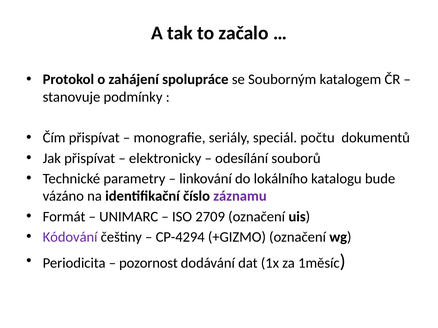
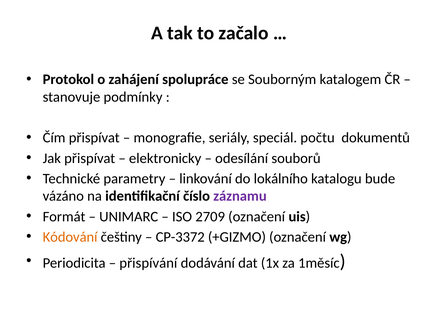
Kódování colour: purple -> orange
CP-4294: CP-4294 -> CP-3372
pozornost: pozornost -> přispívání
